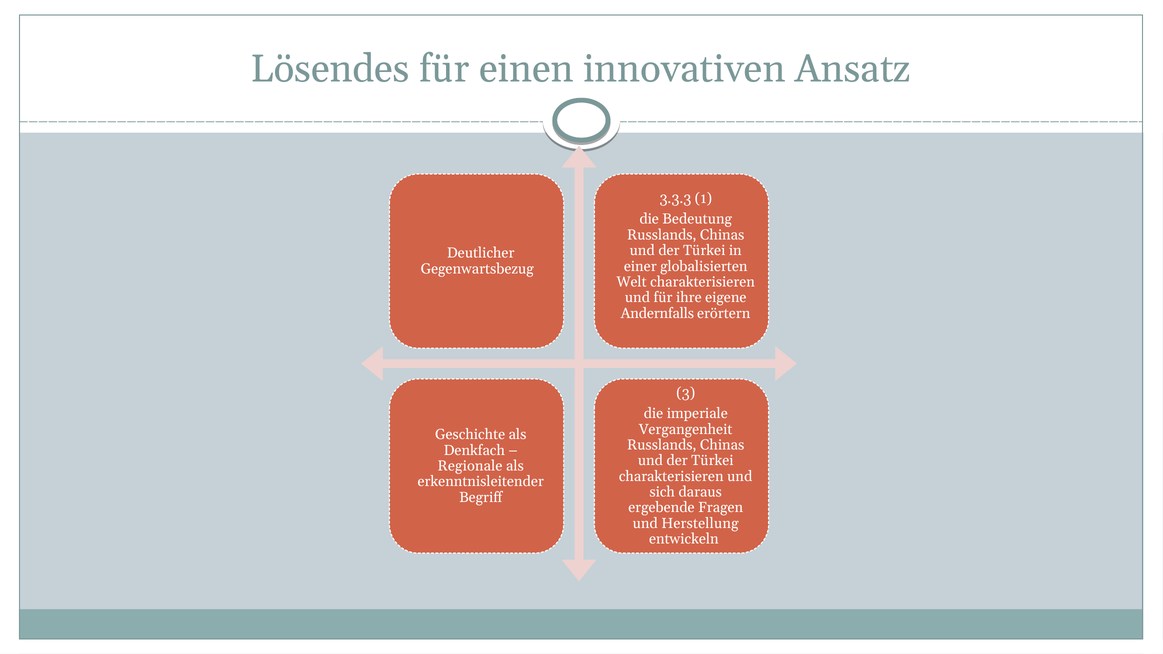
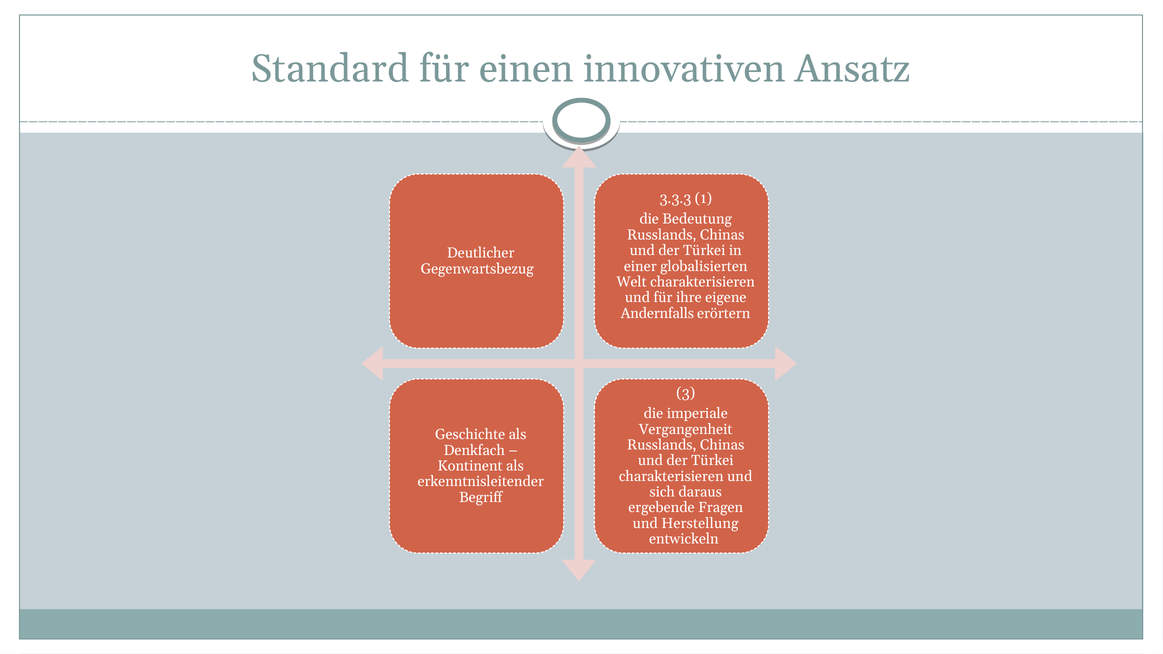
Lösendes: Lösendes -> Standard
Regionale: Regionale -> Kontinent
